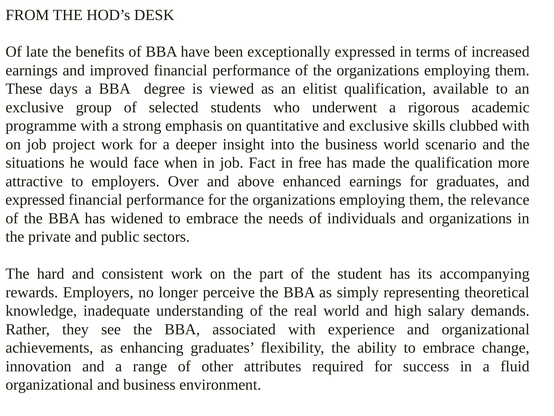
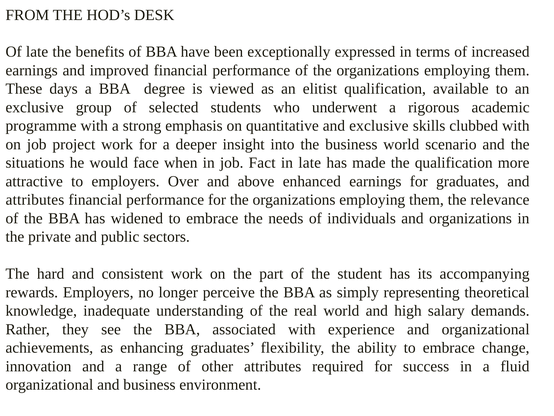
in free: free -> late
expressed at (35, 200): expressed -> attributes
